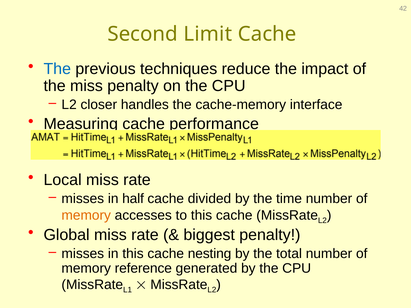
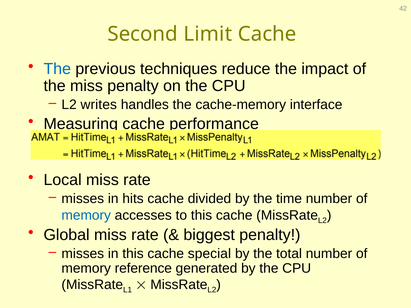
closer: closer -> writes
half: half -> hits
memory at (86, 215) colour: orange -> blue
nesting: nesting -> special
